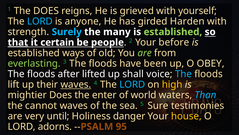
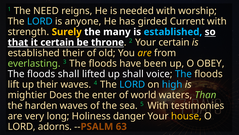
The DOES: DOES -> NEED
grieved: grieved -> needed
yourself: yourself -> worship
Harden: Harden -> Current
Surely colour: light blue -> yellow
established at (173, 32) colour: light green -> light blue
people: people -> throne
Your before: before -> certain
established ways: ways -> their
are at (145, 53) colour: light green -> yellow
floods after: after -> shall
waves at (76, 84) underline: present -> none
high colour: yellow -> light blue
Than colour: light blue -> light green
cannot: cannot -> harden
5 Sure: Sure -> With
until: until -> long
95: 95 -> 63
